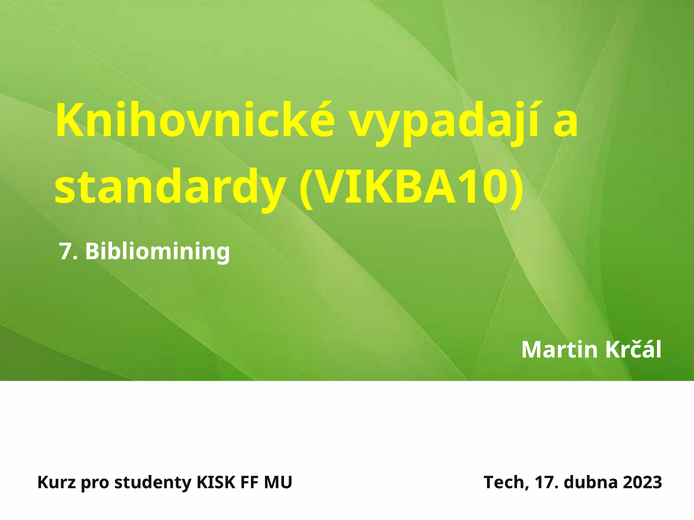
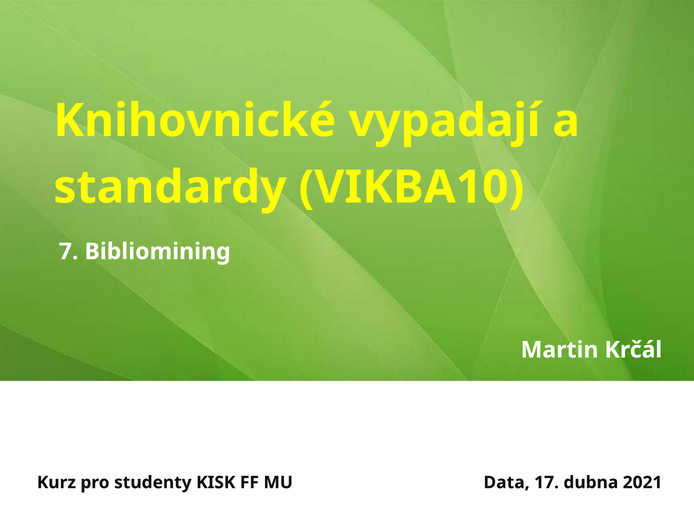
Tech: Tech -> Data
2023: 2023 -> 2021
